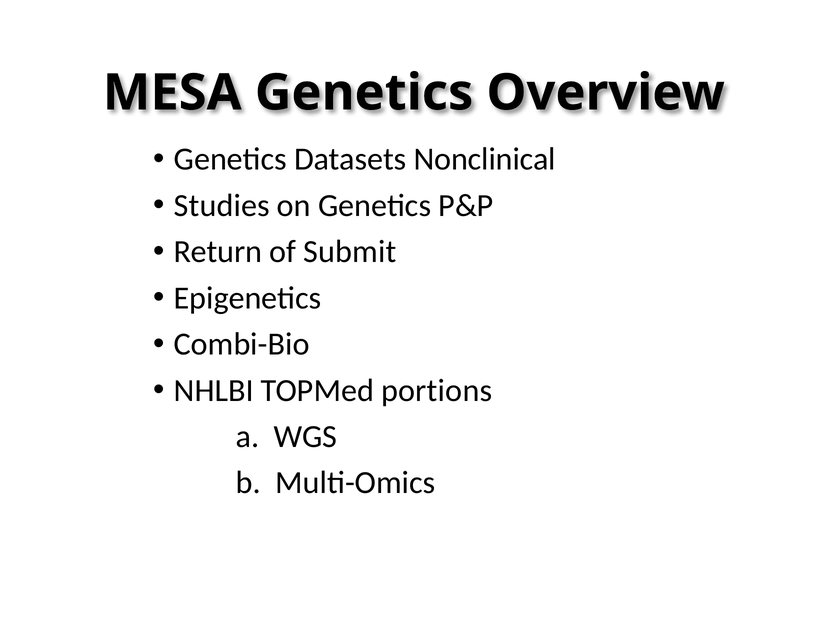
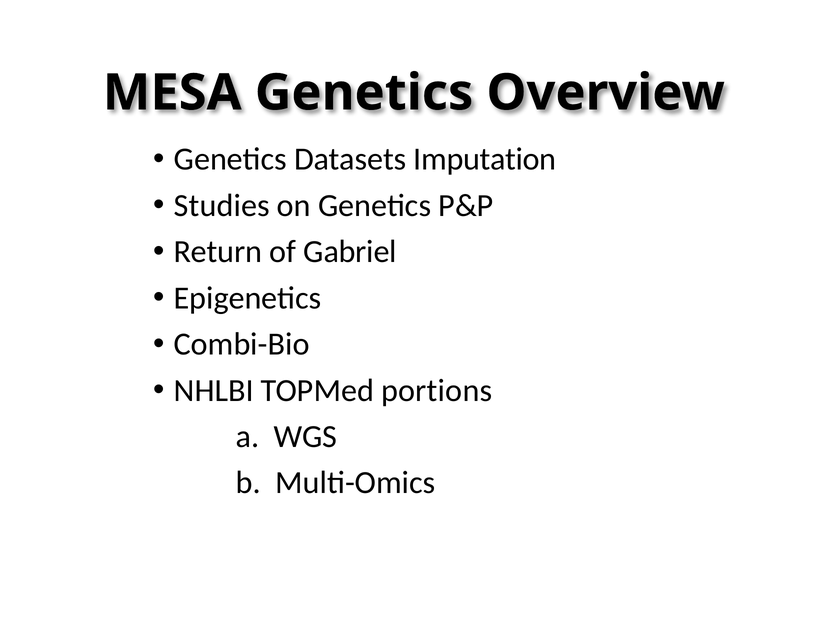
Nonclinical: Nonclinical -> Imputation
Submit: Submit -> Gabriel
